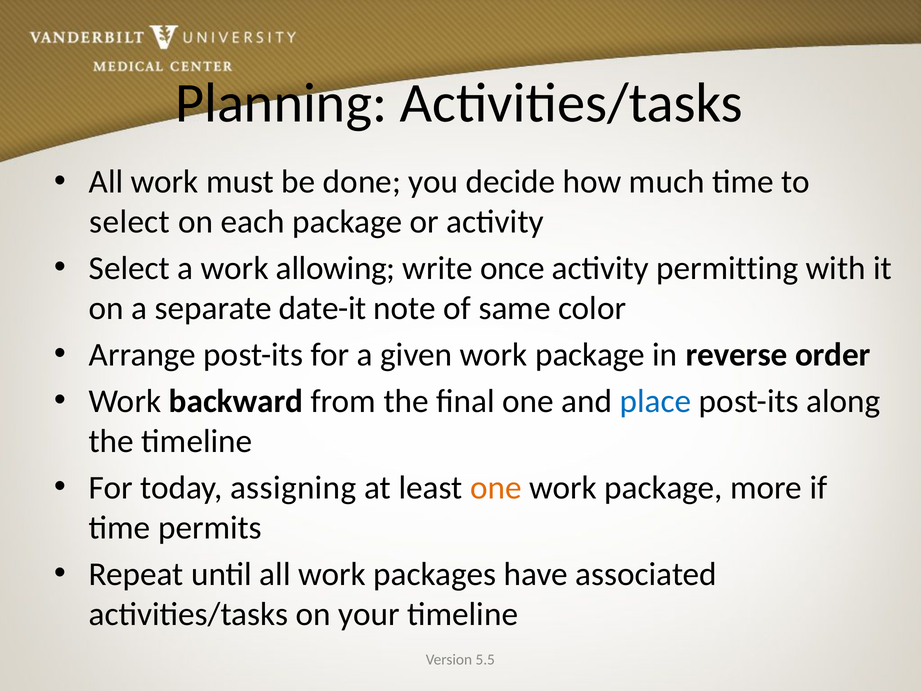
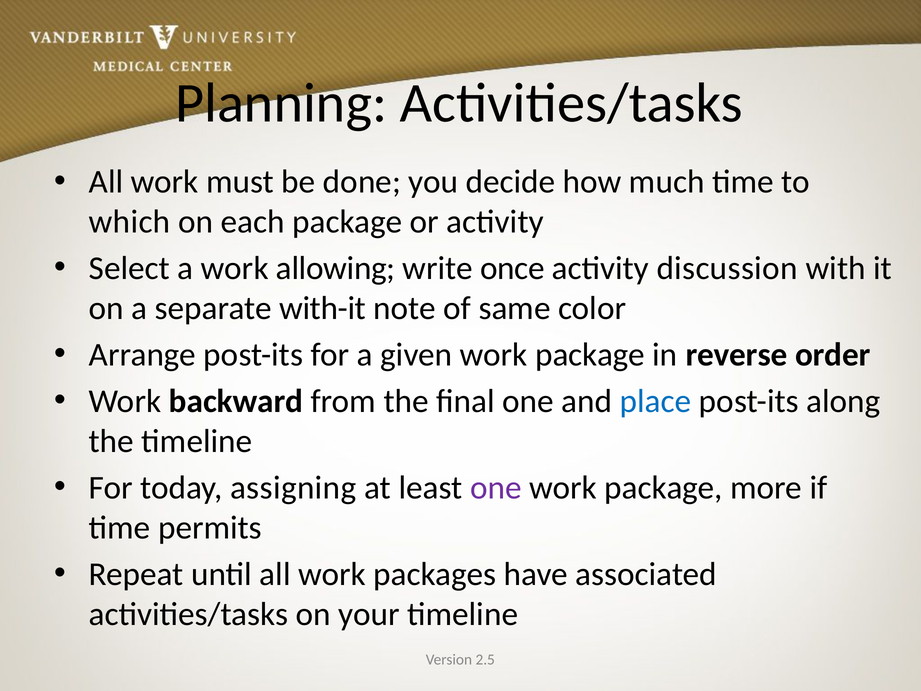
select at (130, 222): select -> which
permitting: permitting -> discussion
date-it: date-it -> with-it
one at (496, 488) colour: orange -> purple
5.5: 5.5 -> 2.5
